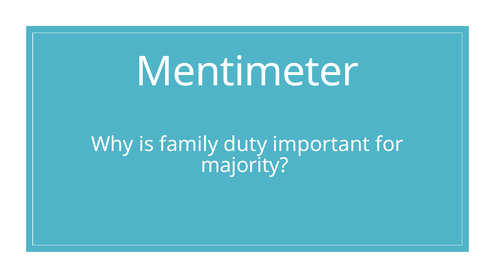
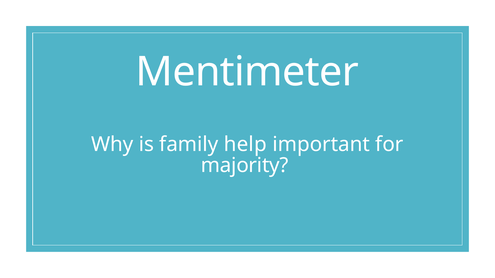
duty: duty -> help
